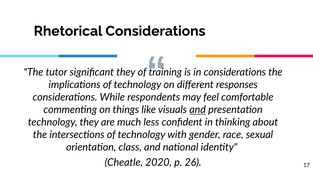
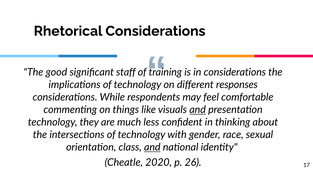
tutor: tutor -> good
significant they: they -> staff
and at (152, 147) underline: none -> present
